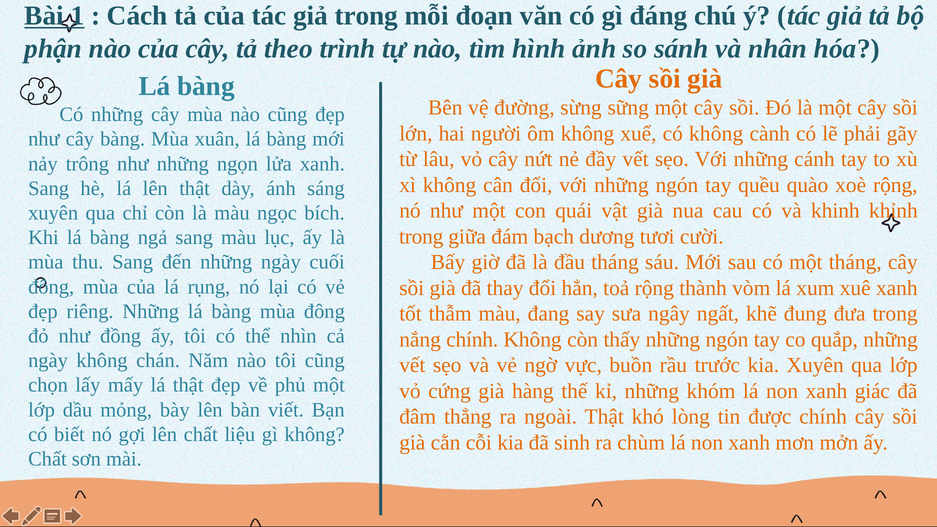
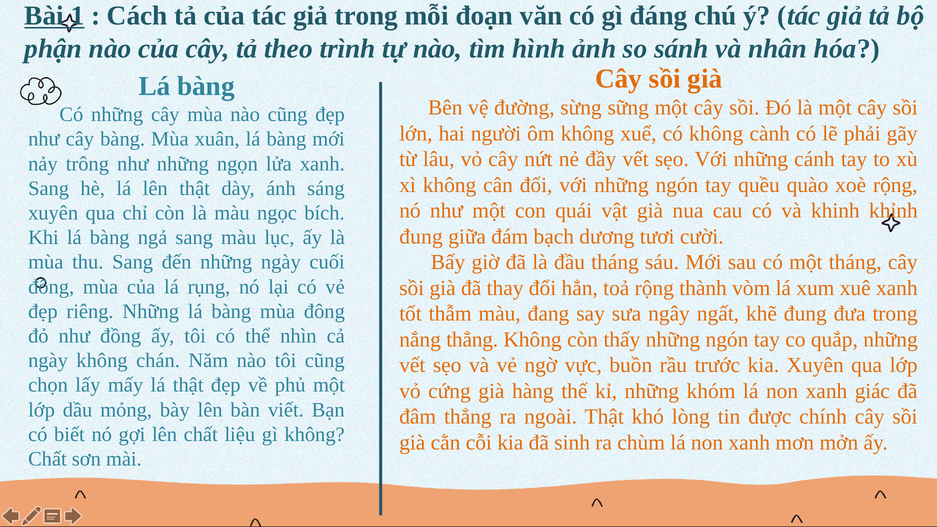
trong at (421, 237): trong -> đung
nắng chính: chính -> thẳng
